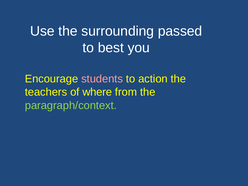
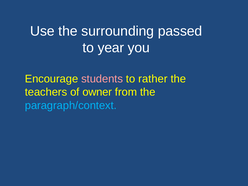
best: best -> year
action: action -> rather
where: where -> owner
paragraph/context colour: light green -> light blue
